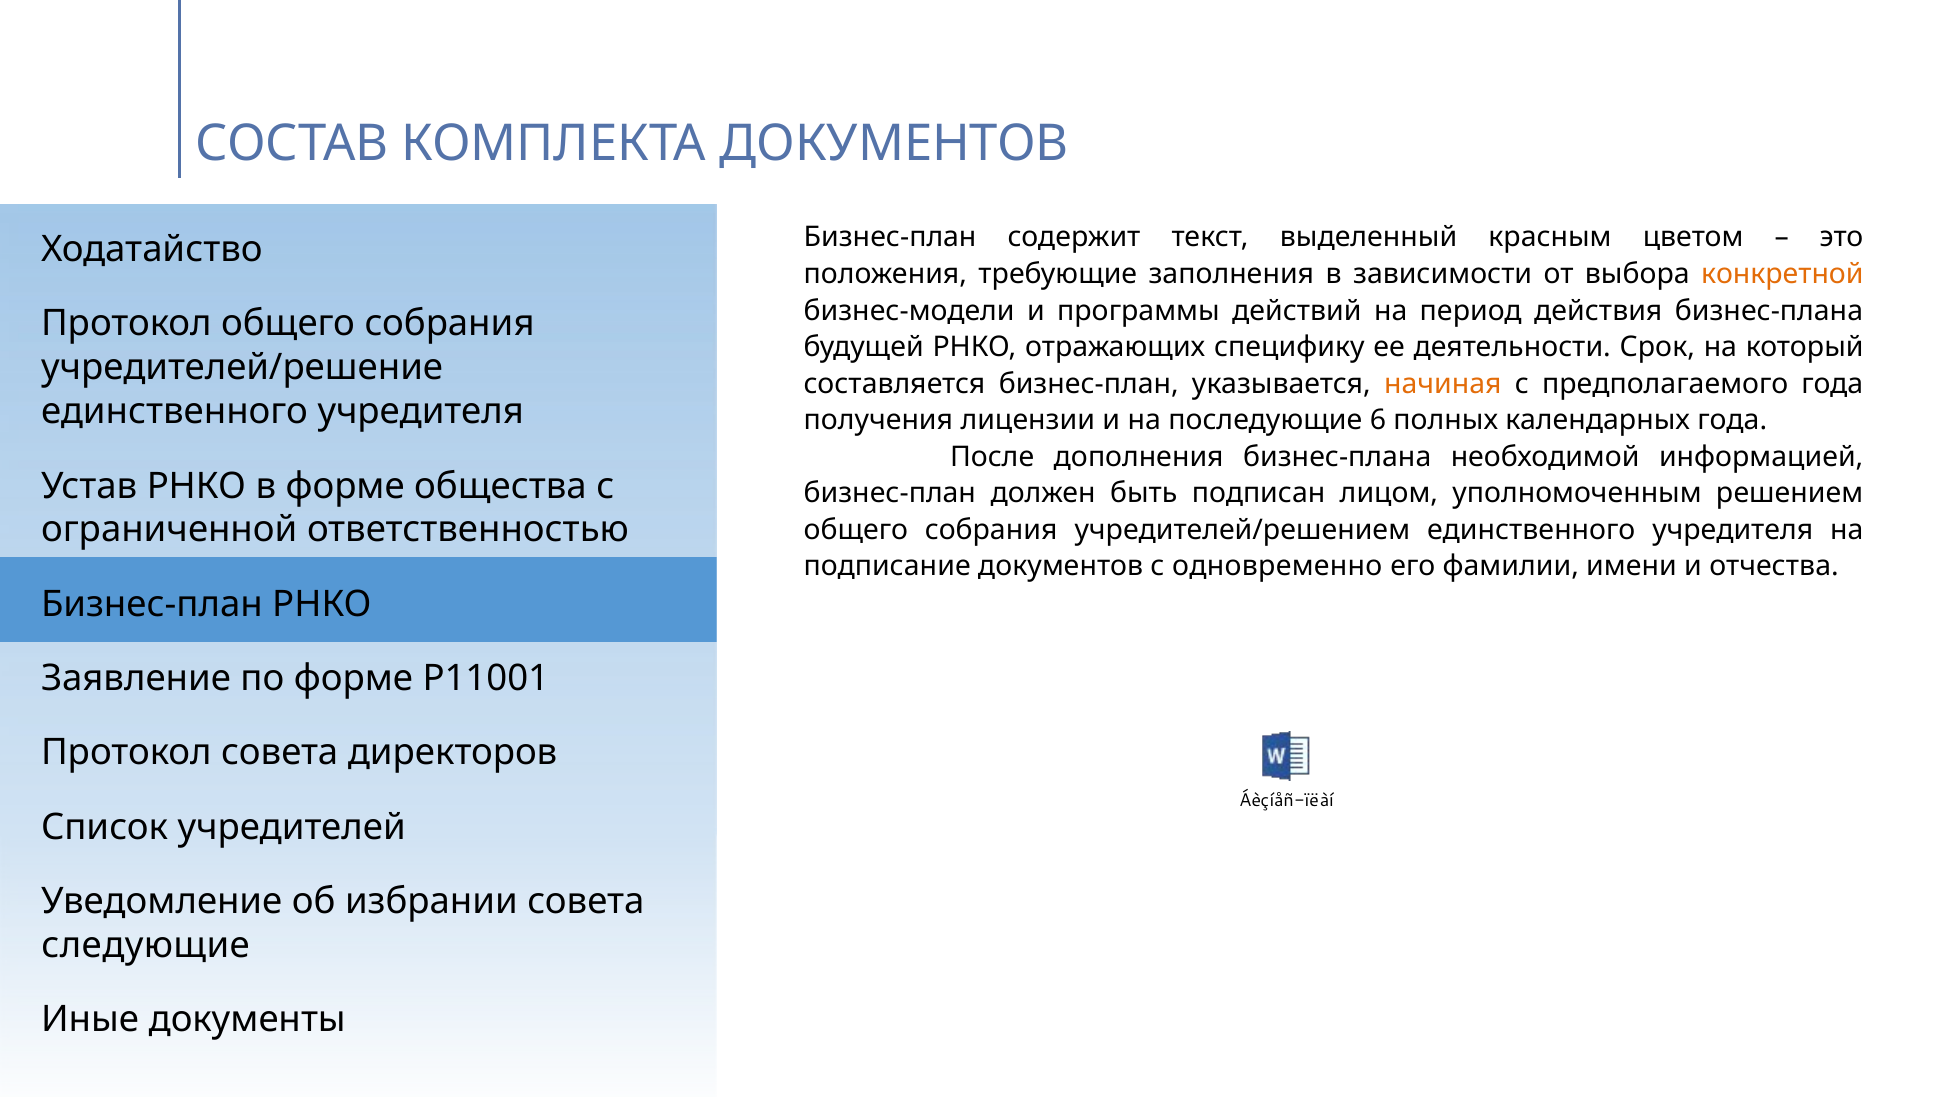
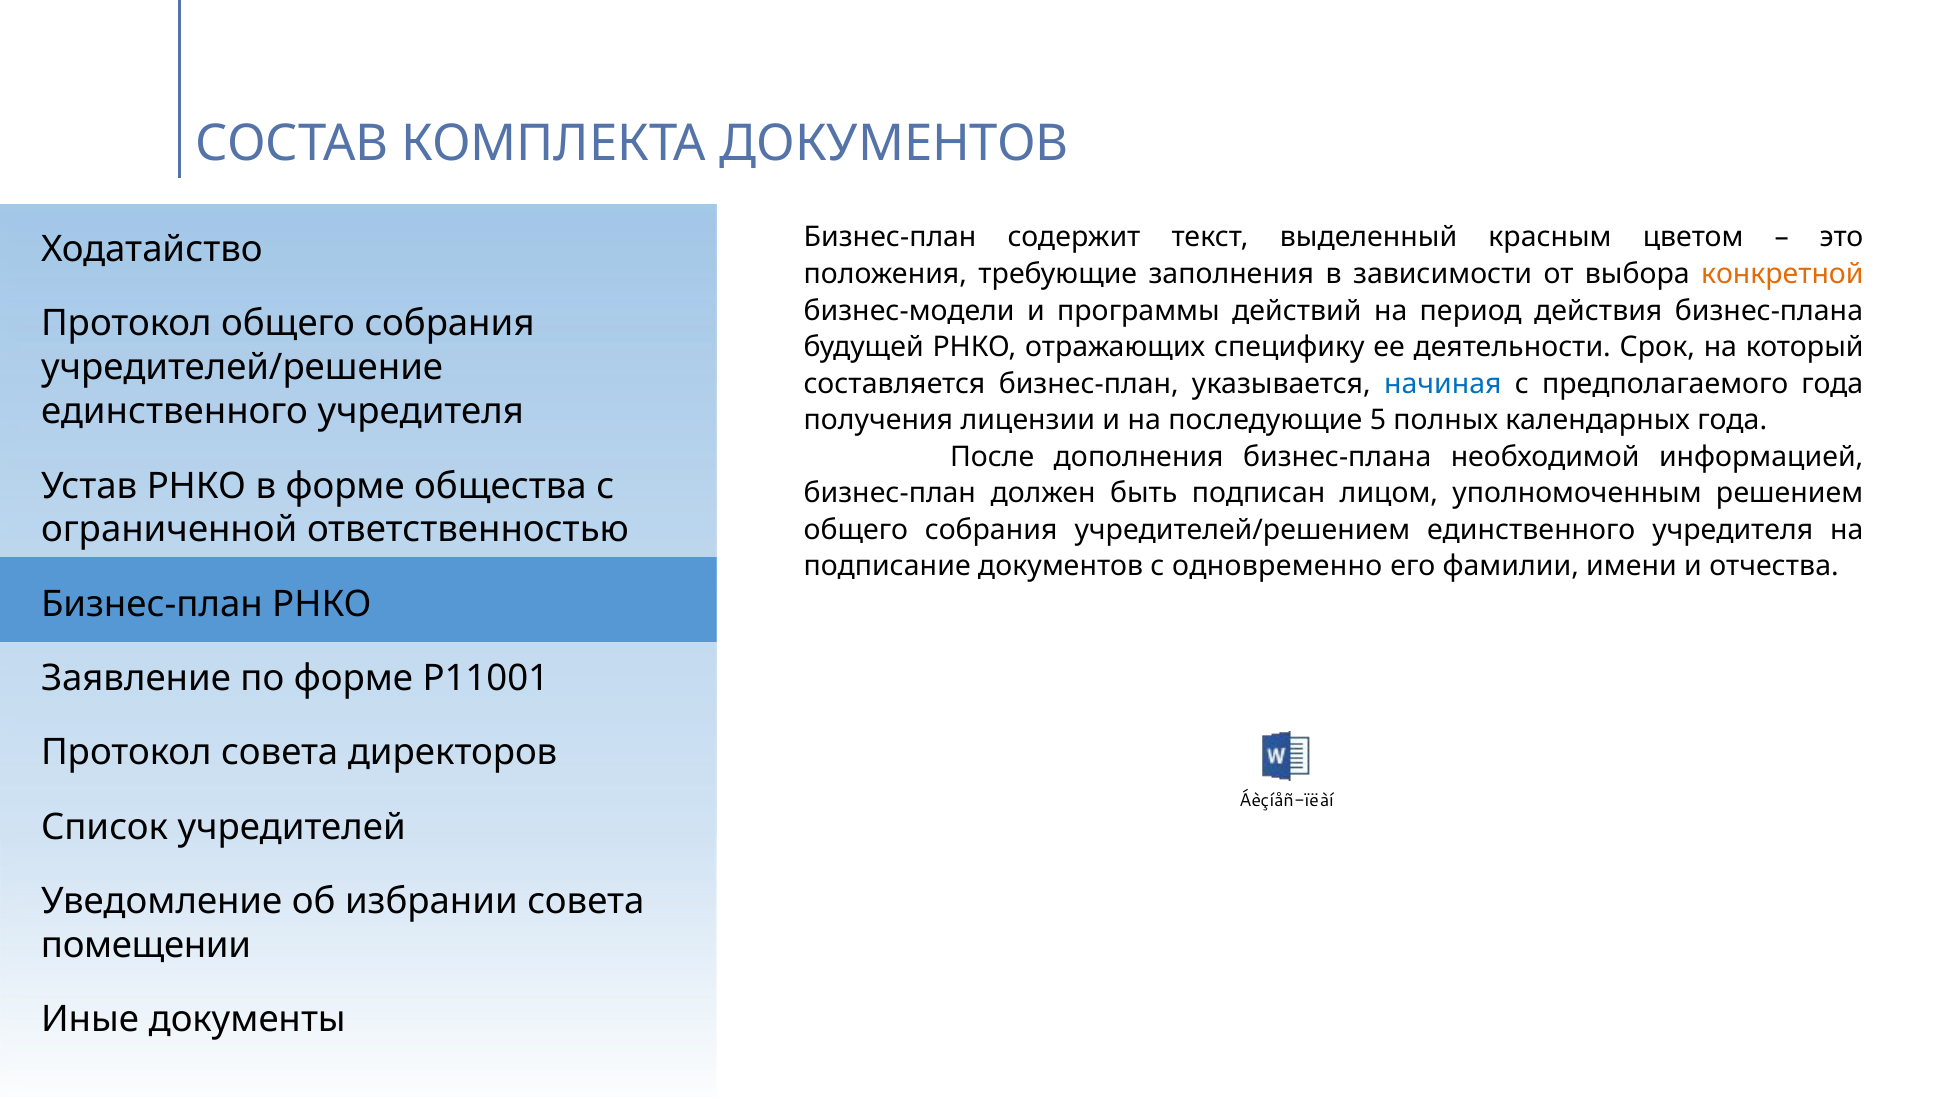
начиная colour: orange -> blue
6: 6 -> 5
следующие: следующие -> помещении
